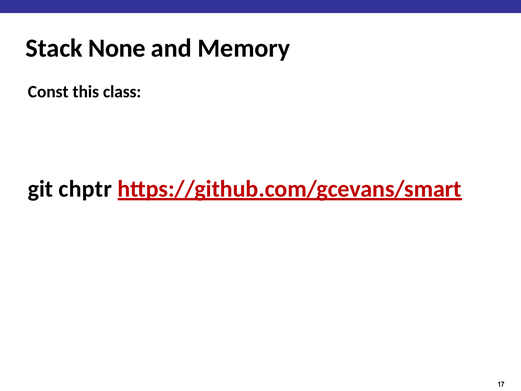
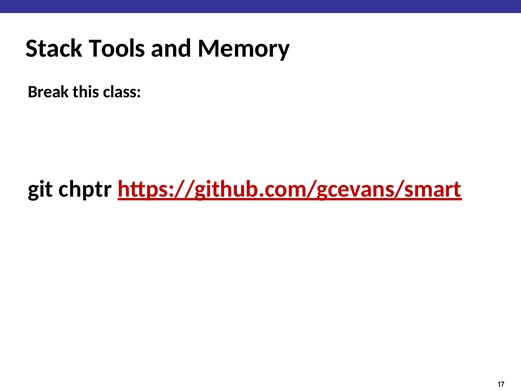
None: None -> Tools
Const: Const -> Break
